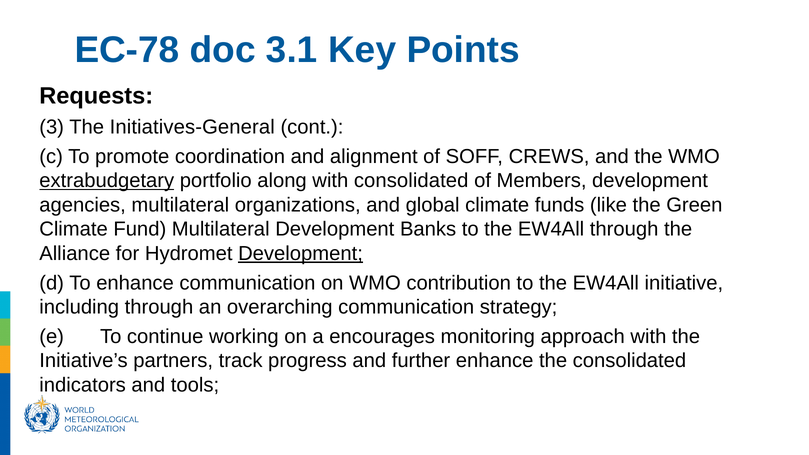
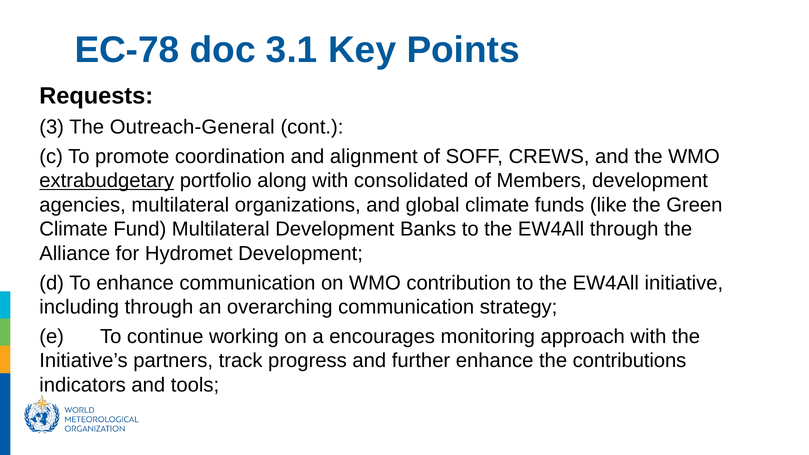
Initiatives-General: Initiatives-General -> Outreach-General
Development at (301, 254) underline: present -> none
the consolidated: consolidated -> contributions
